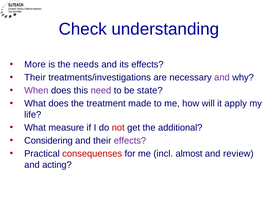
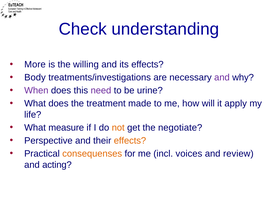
needs: needs -> willing
Their at (35, 77): Their -> Body
state: state -> urine
not colour: red -> orange
additional: additional -> negotiate
Considering: Considering -> Perspective
effects at (130, 140) colour: purple -> orange
consequenses colour: red -> orange
almost: almost -> voices
